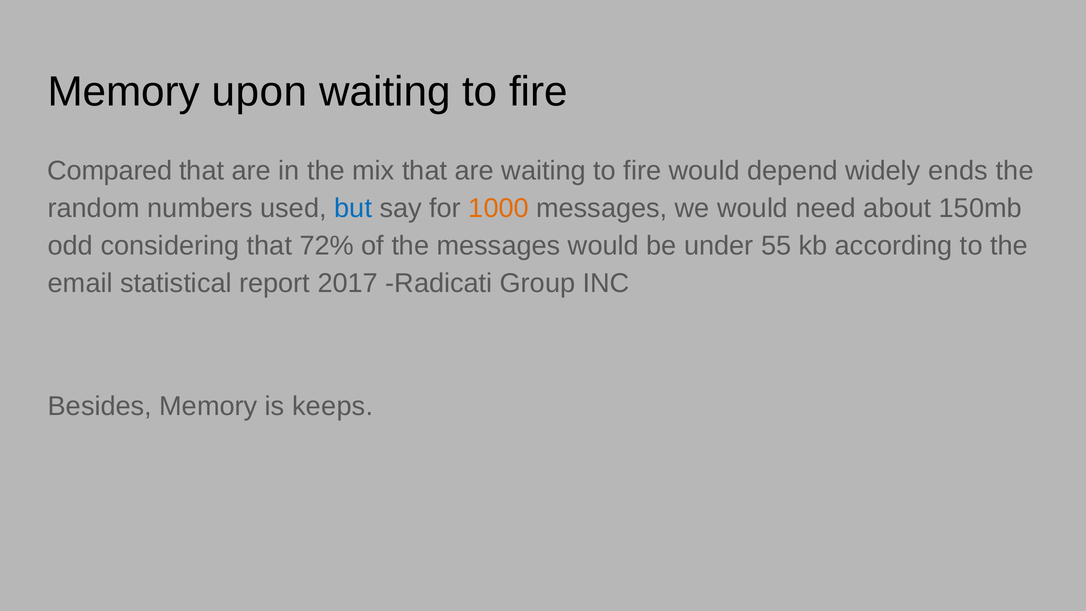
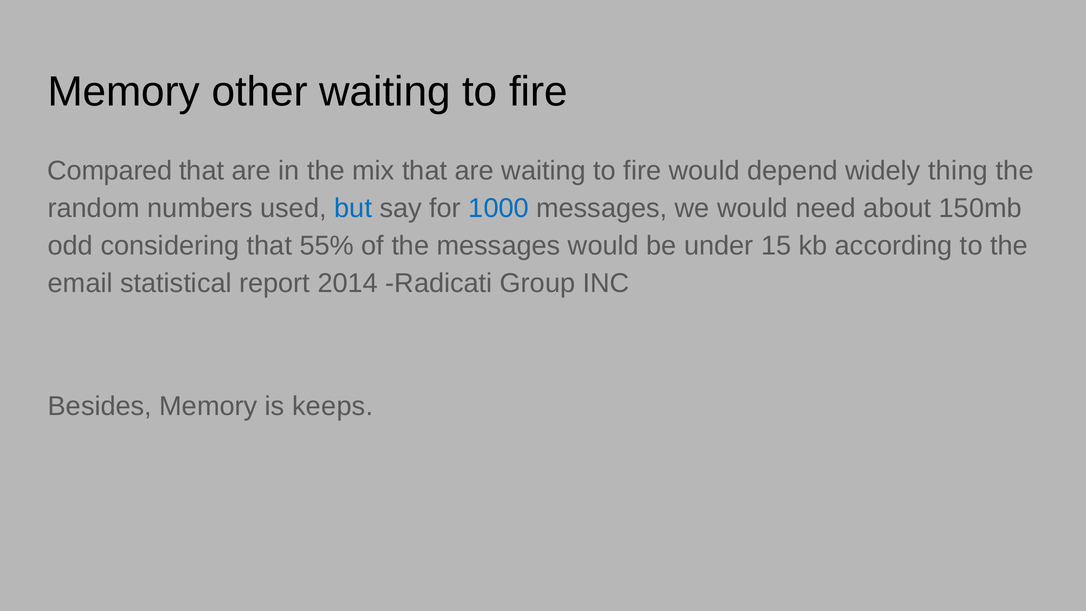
upon: upon -> other
ends: ends -> thing
1000 colour: orange -> blue
72%: 72% -> 55%
55: 55 -> 15
2017: 2017 -> 2014
